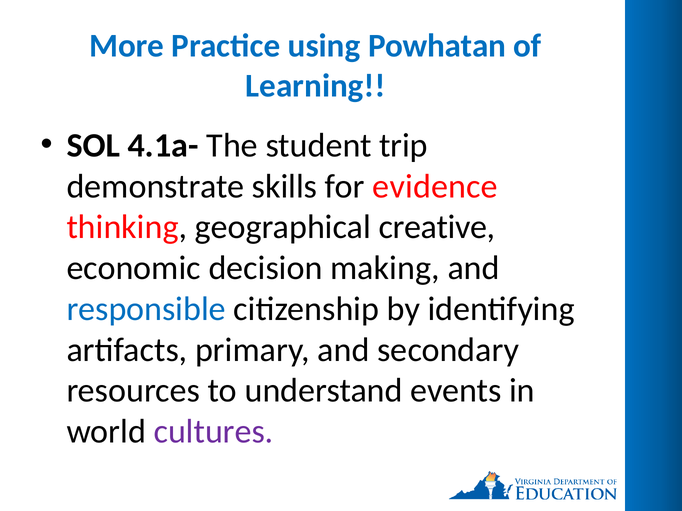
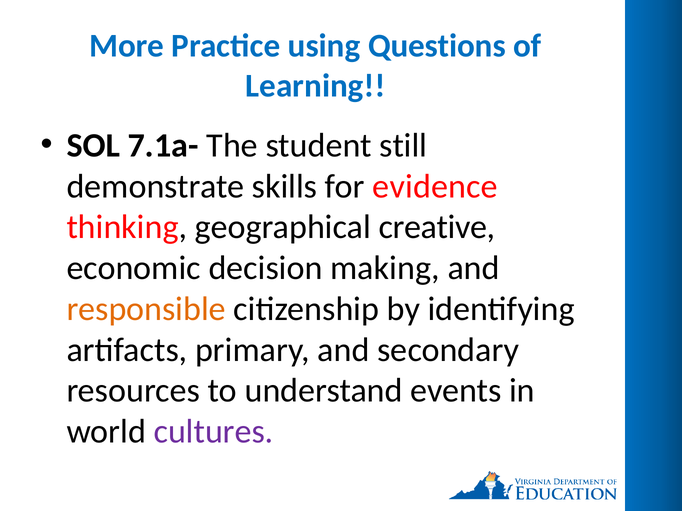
Powhatan: Powhatan -> Questions
4.1a-: 4.1a- -> 7.1a-
trip: trip -> still
responsible colour: blue -> orange
